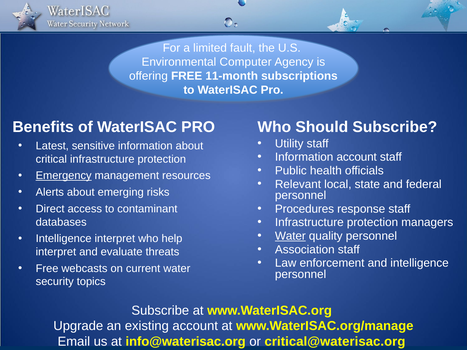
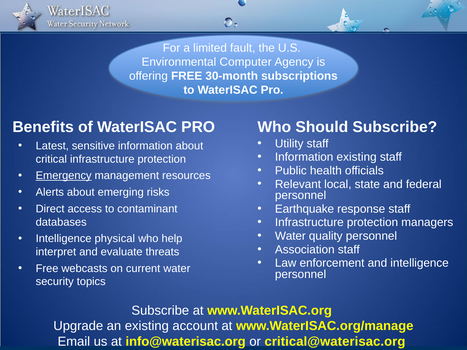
11-month: 11-month -> 30-month
Information account: account -> existing
Procedures: Procedures -> Earthquake
Water at (290, 236) underline: present -> none
Intelligence interpret: interpret -> physical
